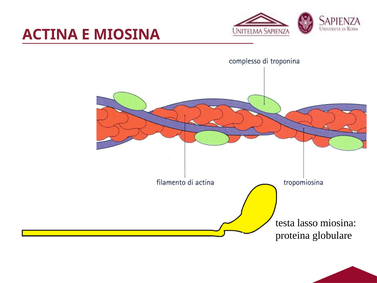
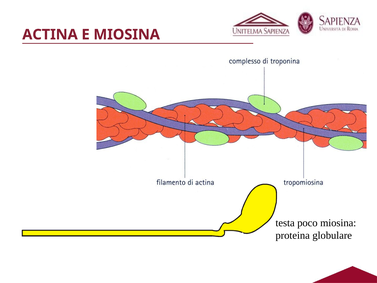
lasso: lasso -> poco
